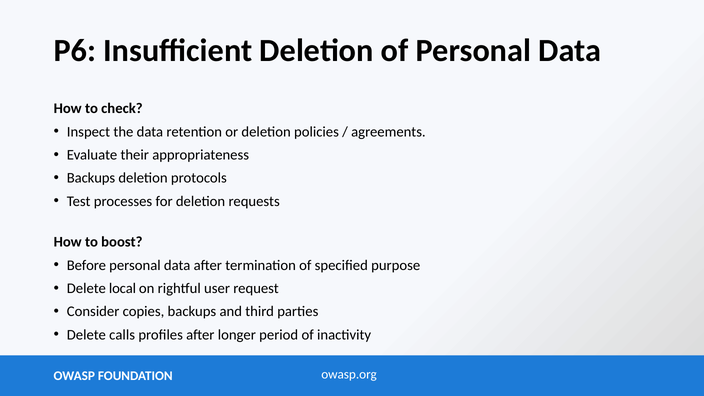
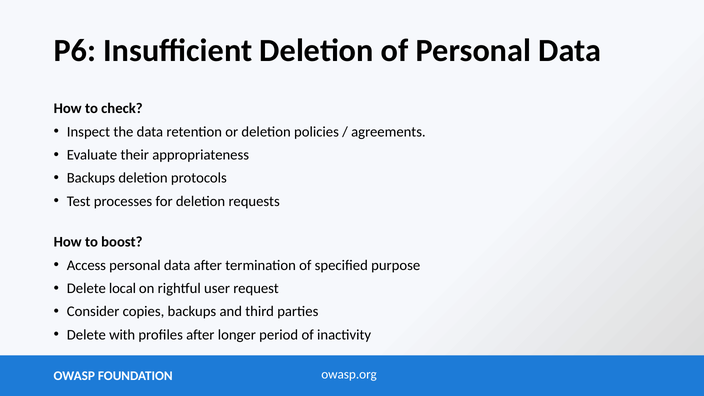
Before: Before -> Access
calls: calls -> with
